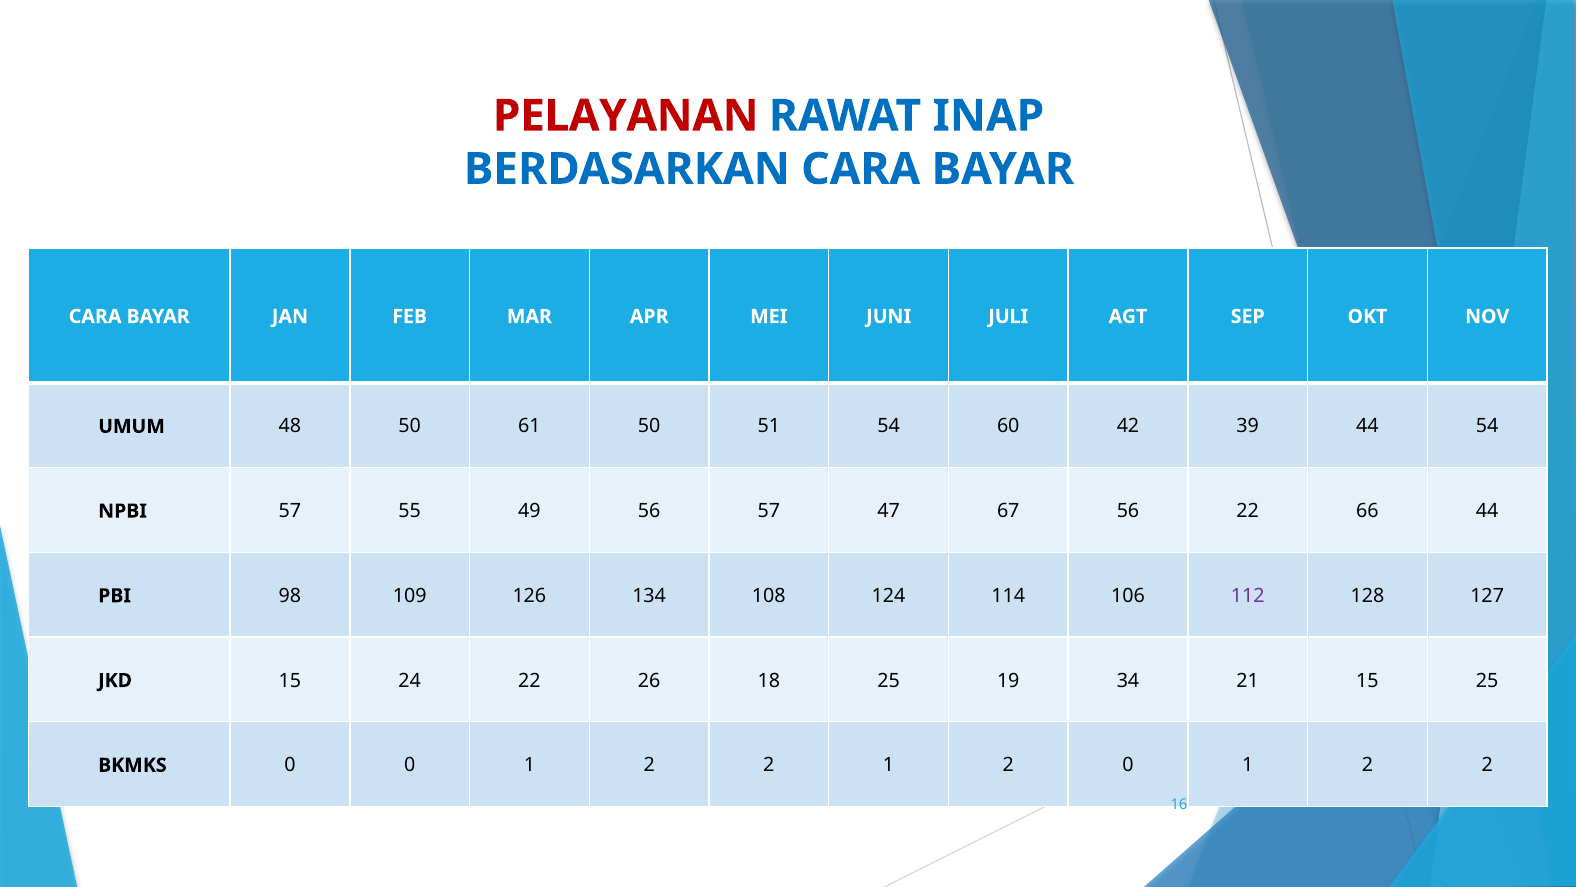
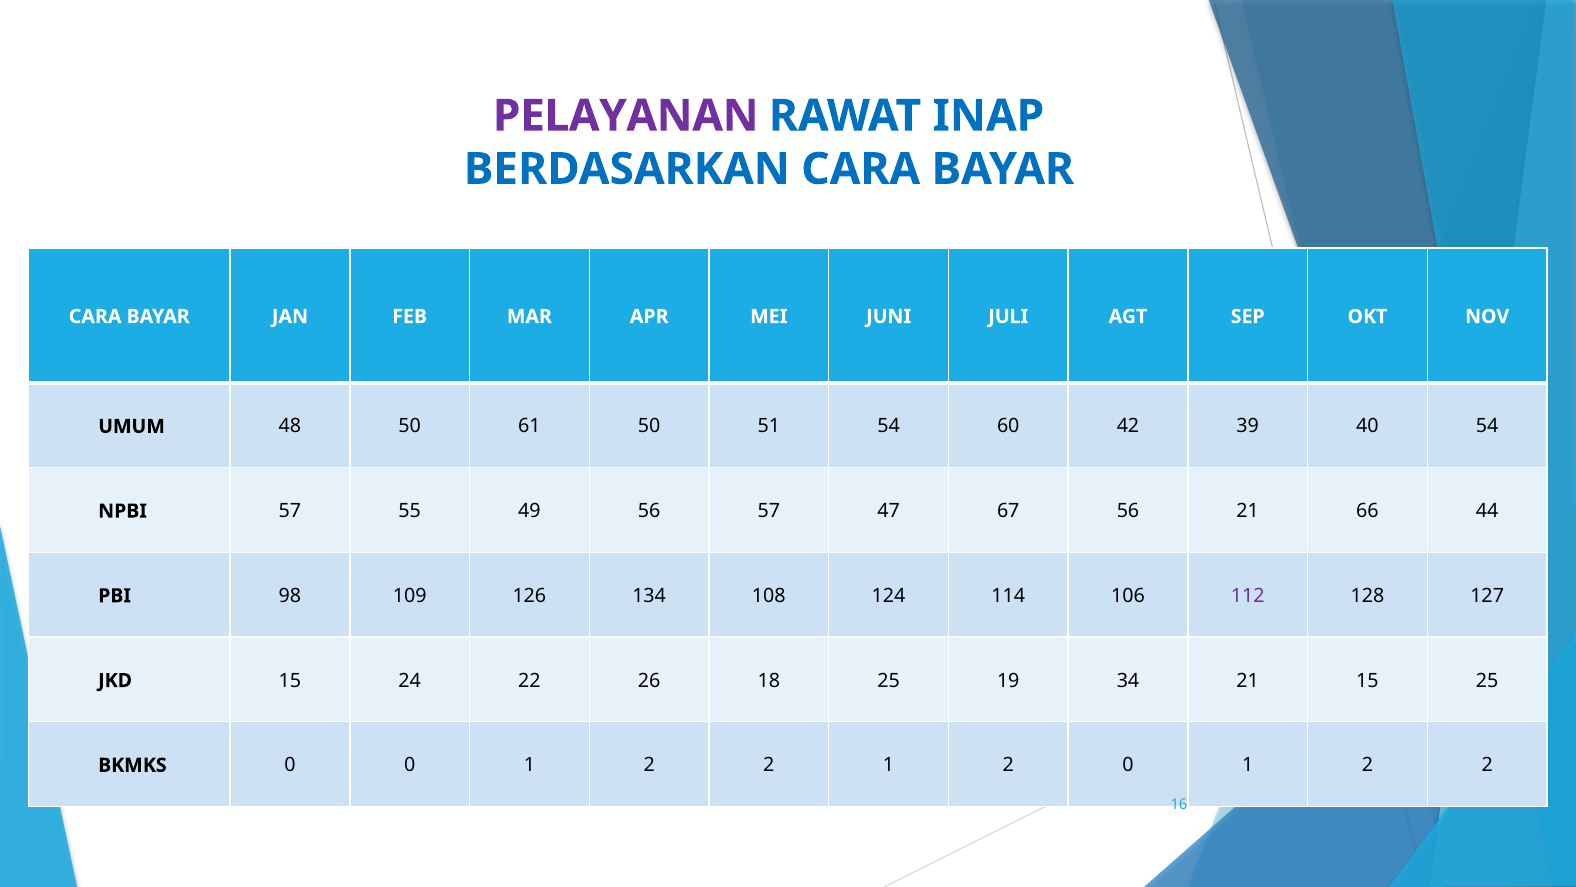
PELAYANAN colour: red -> purple
39 44: 44 -> 40
56 22: 22 -> 21
